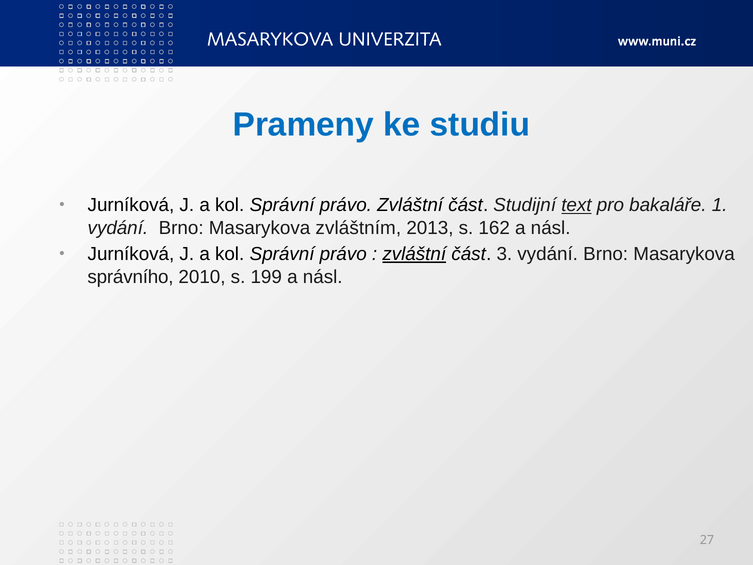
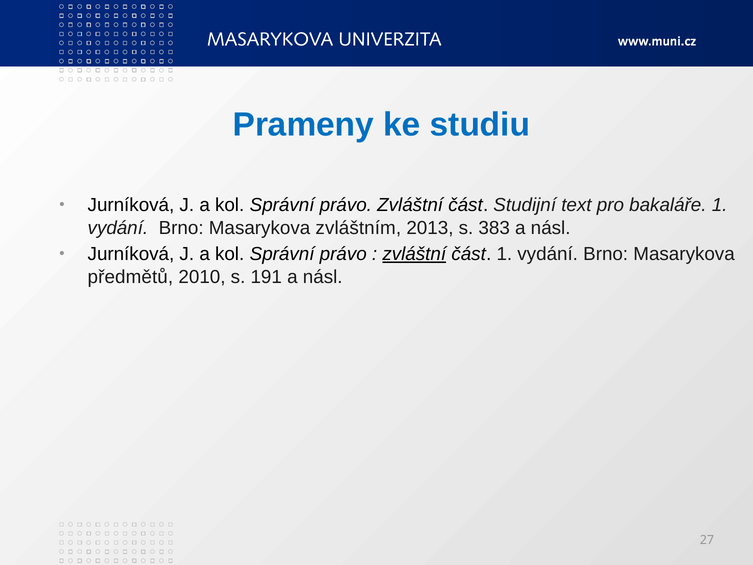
text underline: present -> none
162: 162 -> 383
část 3: 3 -> 1
správního: správního -> předmětů
199: 199 -> 191
